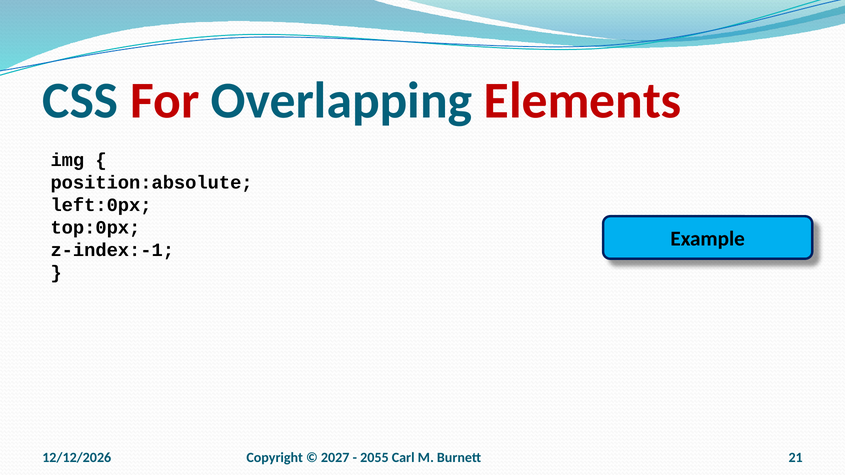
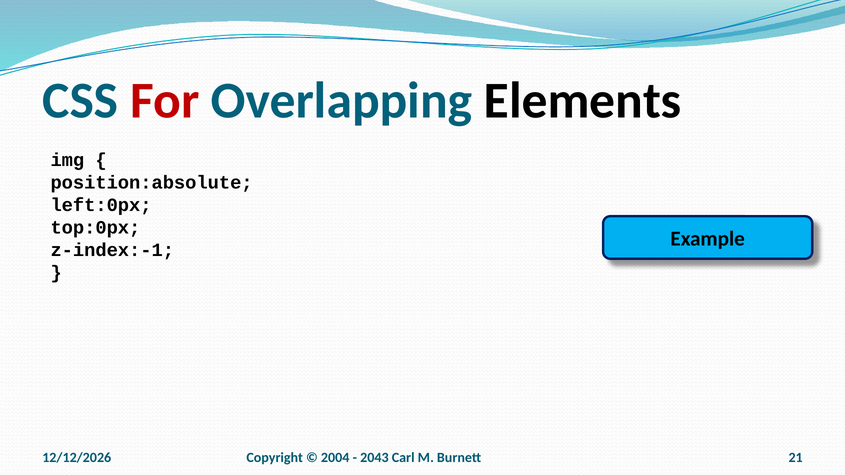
Elements colour: red -> black
2027: 2027 -> 2004
2055: 2055 -> 2043
